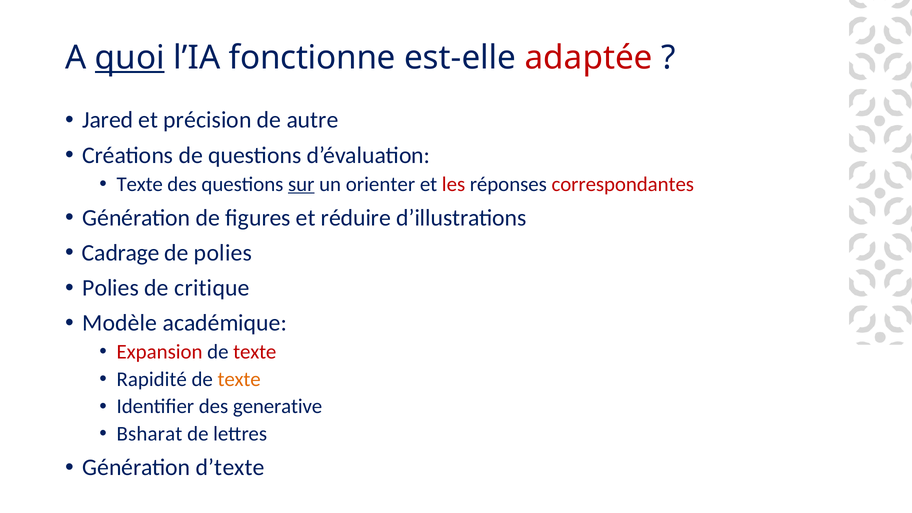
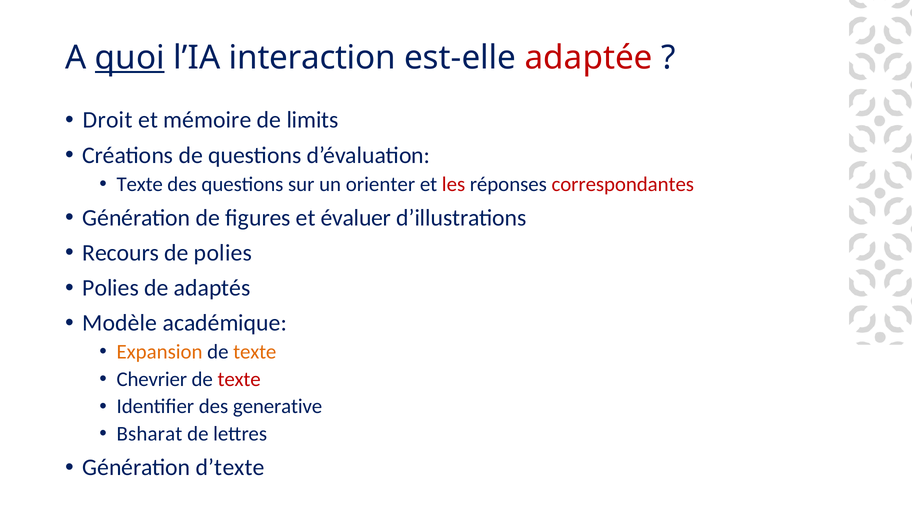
fonctionne: fonctionne -> interaction
Jared: Jared -> Droit
précision: précision -> mémoire
autre: autre -> limits
sur underline: present -> none
réduire: réduire -> évaluer
Cadrage: Cadrage -> Recours
critique: critique -> adaptés
Expansion colour: red -> orange
texte at (255, 352) colour: red -> orange
Rapidité: Rapidité -> Chevrier
texte at (239, 379) colour: orange -> red
